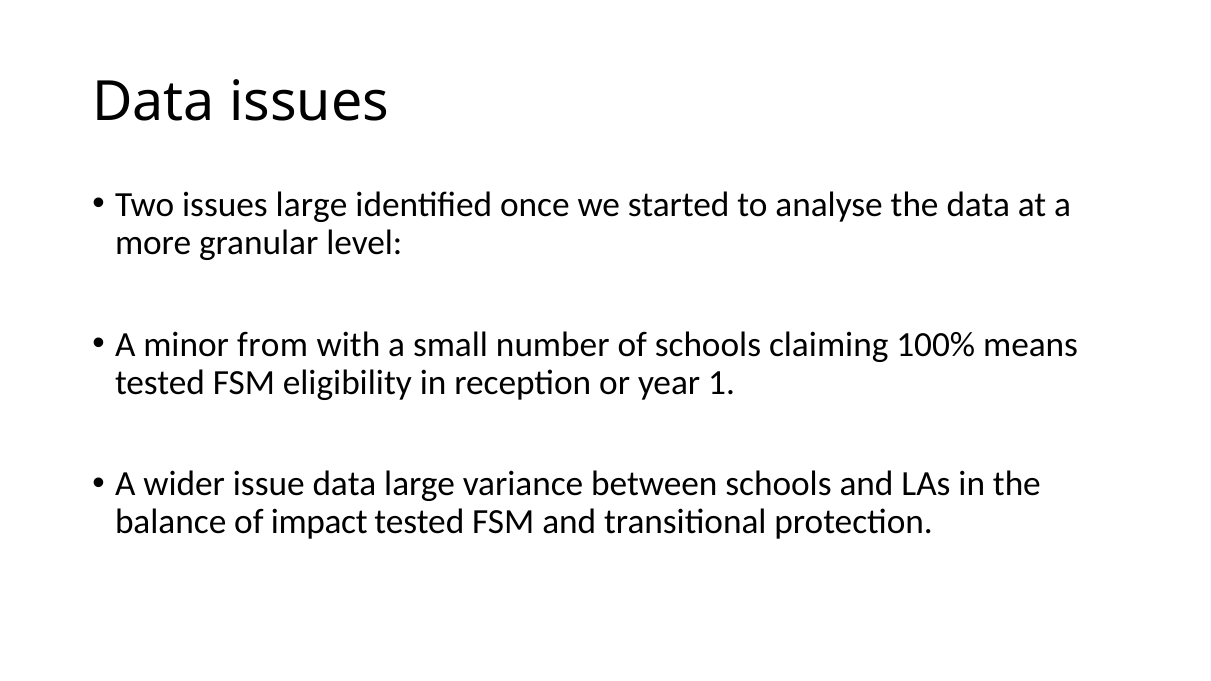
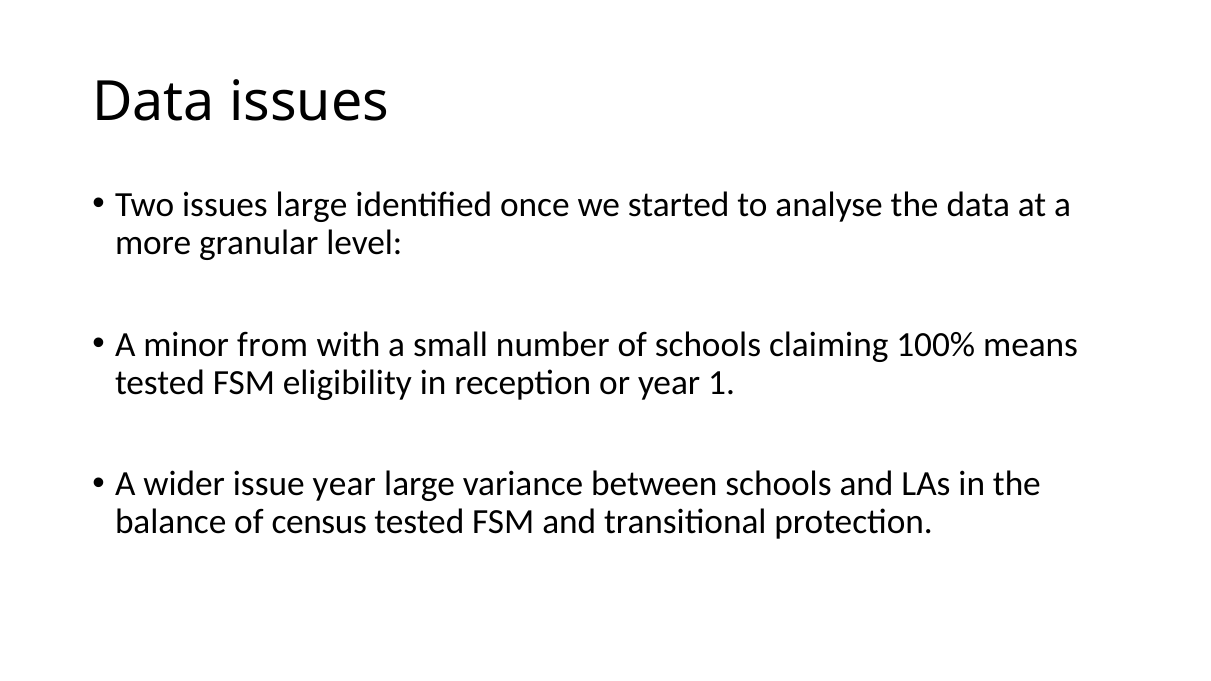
issue data: data -> year
impact: impact -> census
